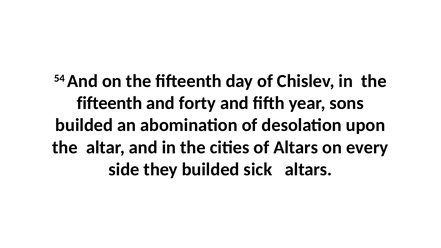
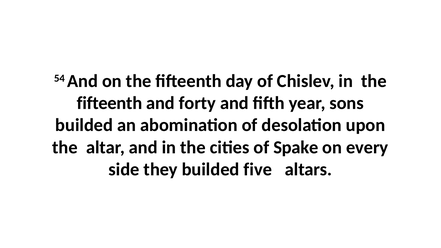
of Altars: Altars -> Spake
sick: sick -> five
